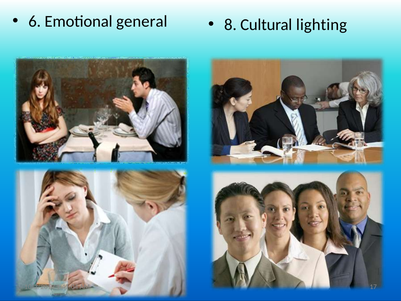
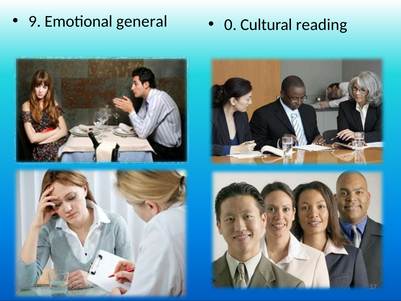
6: 6 -> 9
8: 8 -> 0
lighting: lighting -> reading
